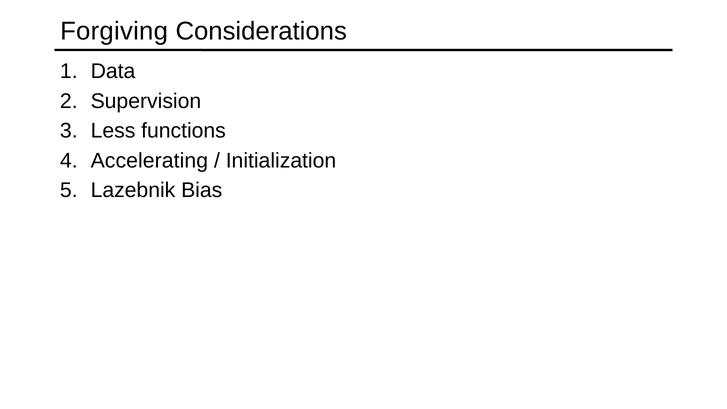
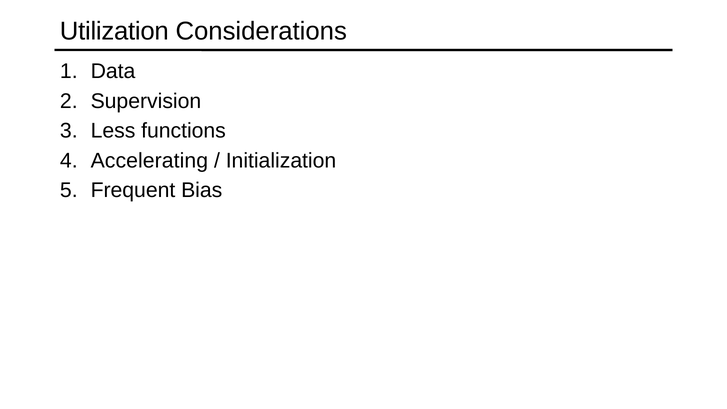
Forgiving: Forgiving -> Utilization
Lazebnik: Lazebnik -> Frequent
